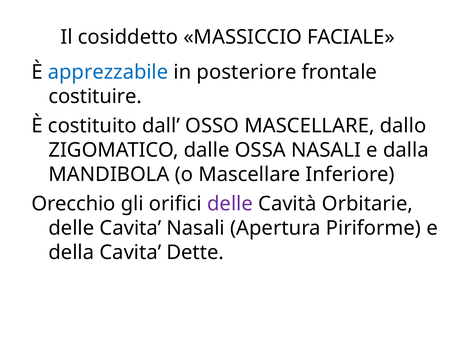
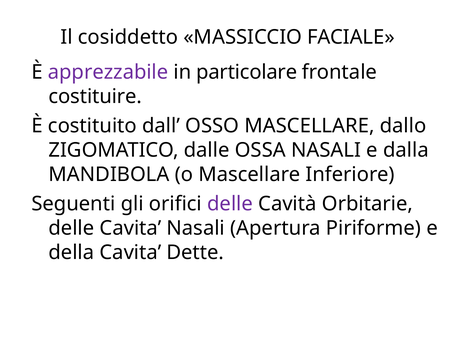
apprezzabile colour: blue -> purple
posteriore: posteriore -> particolare
Orecchio: Orecchio -> Seguenti
